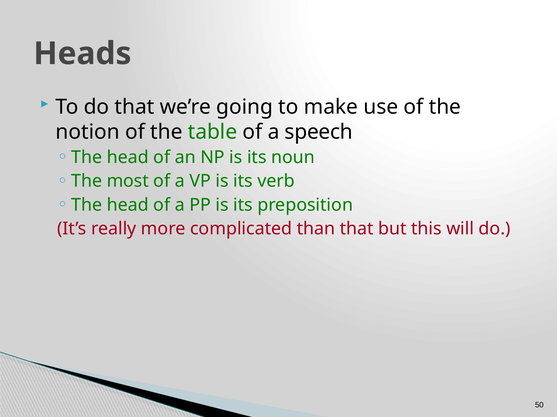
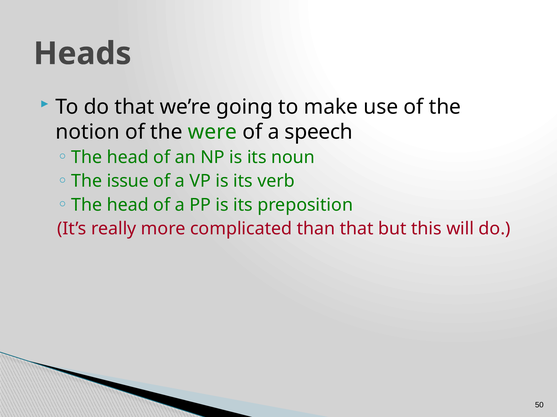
table: table -> were
most: most -> issue
